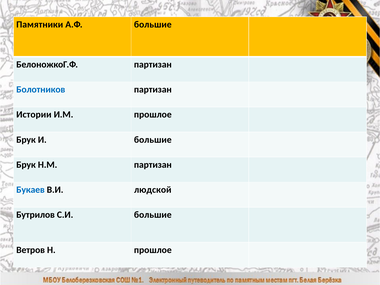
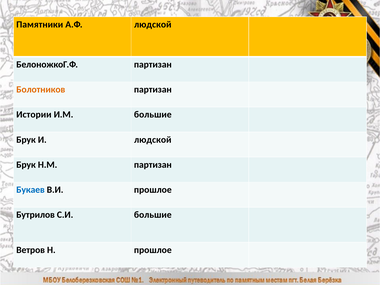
А.Ф большие: большие -> людской
Болотников colour: blue -> orange
И.М прошлое: прошлое -> большие
И большие: большие -> людской
В.И людской: людской -> прошлое
